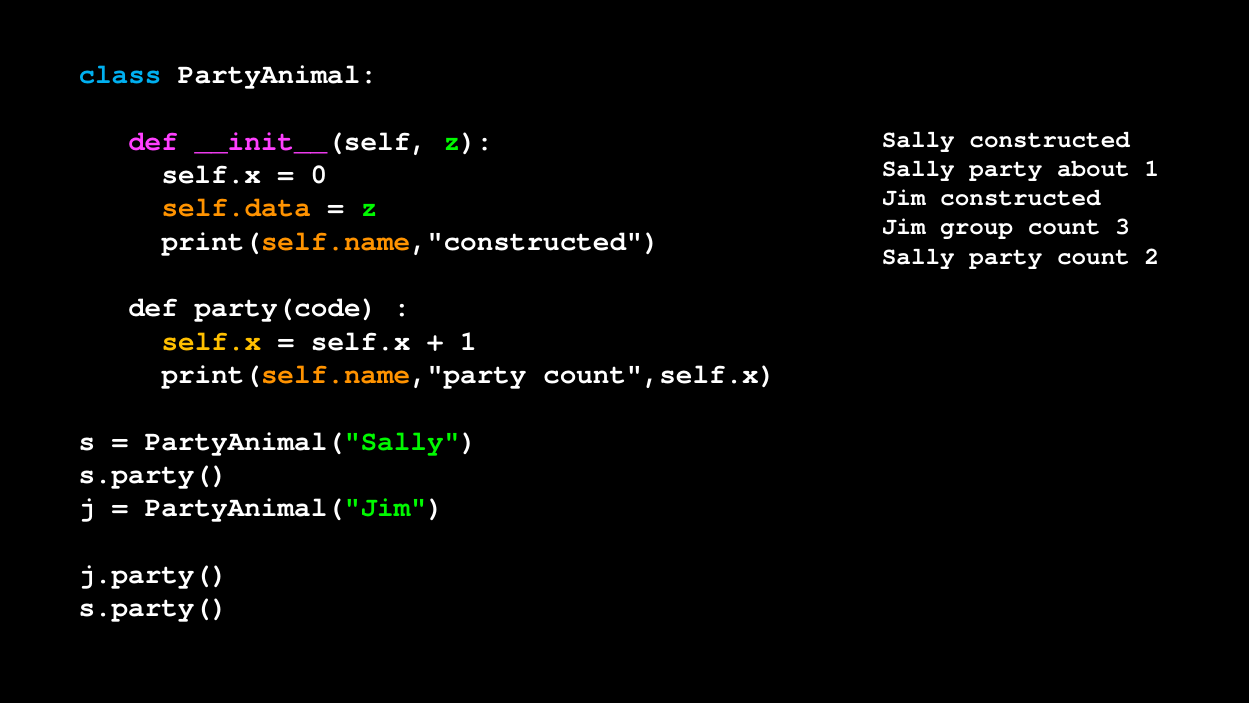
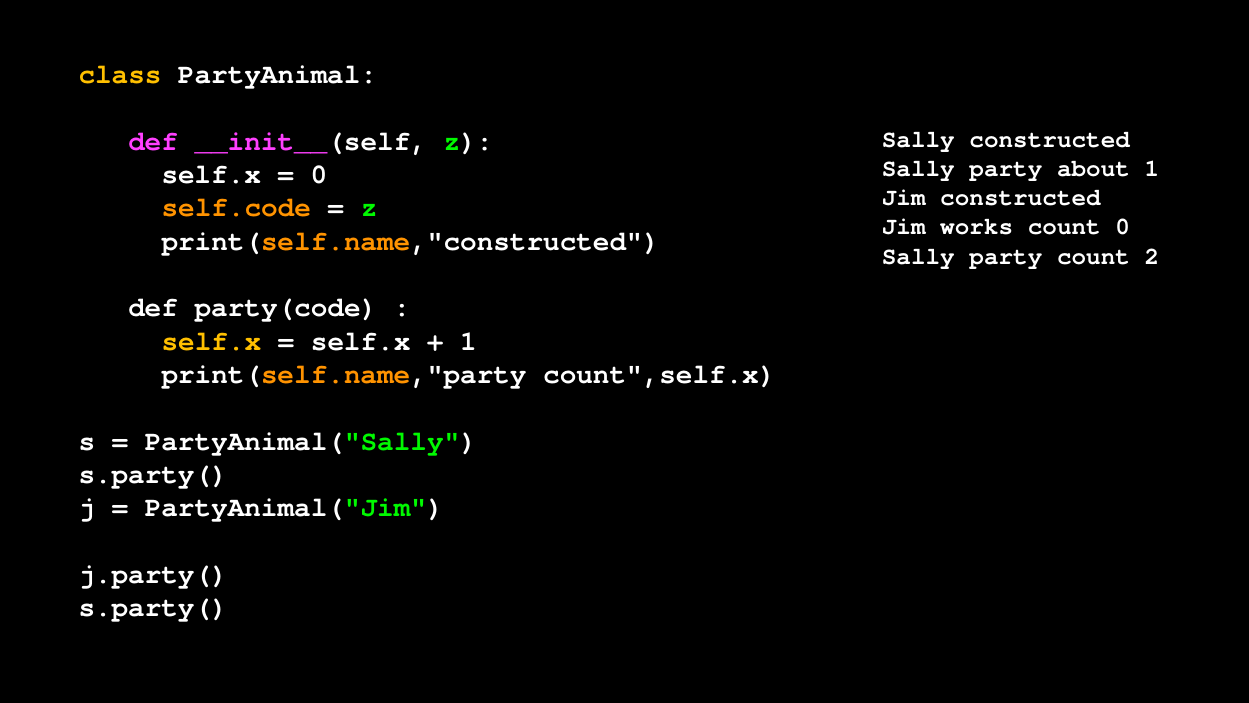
class colour: light blue -> yellow
self.data: self.data -> self.code
group: group -> works
count 3: 3 -> 0
